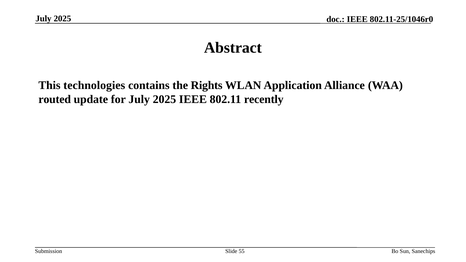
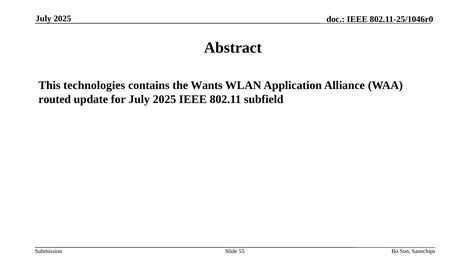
Rights: Rights -> Wants
recently: recently -> subfield
